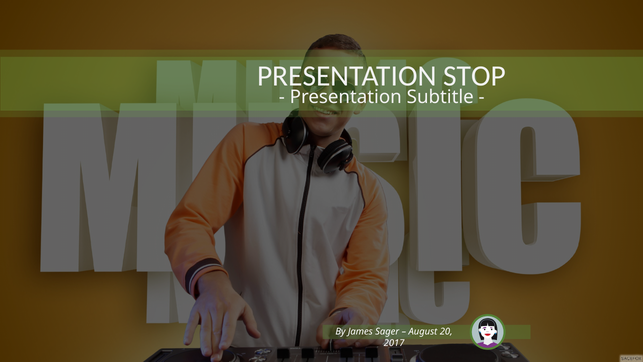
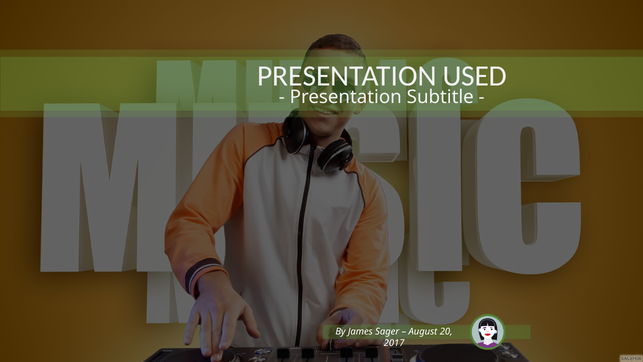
STOP: STOP -> USED
